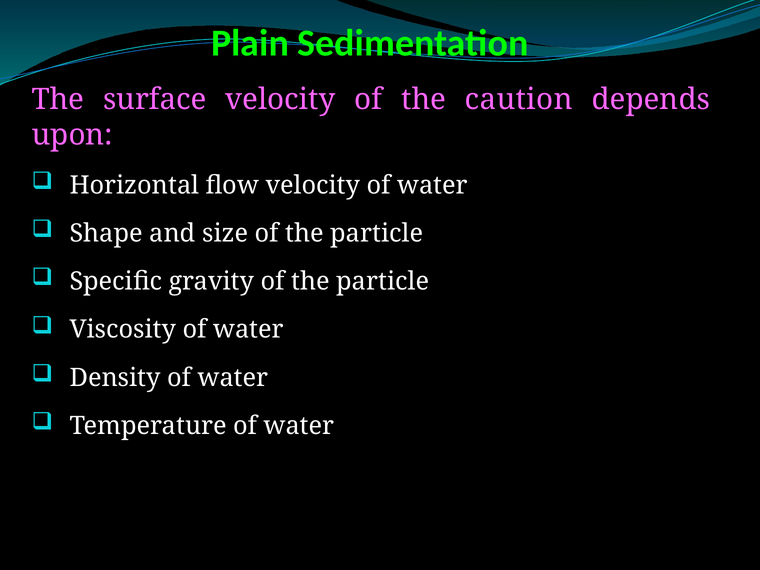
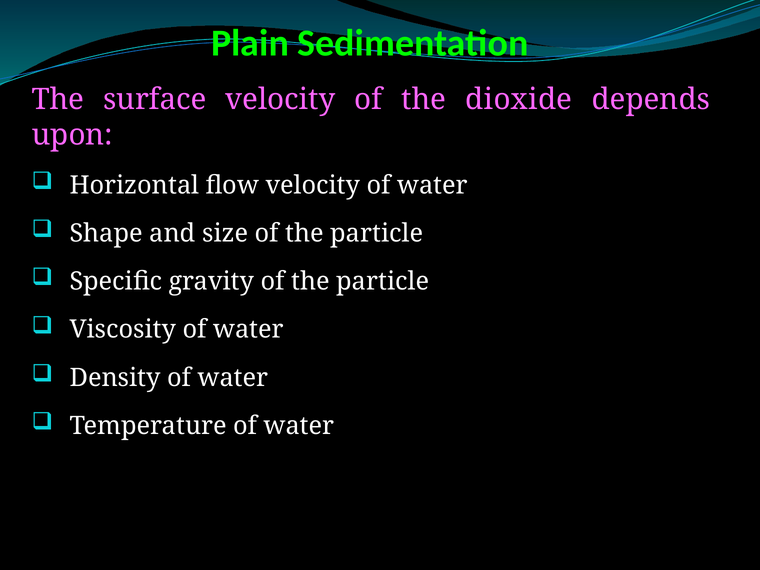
caution: caution -> dioxide
